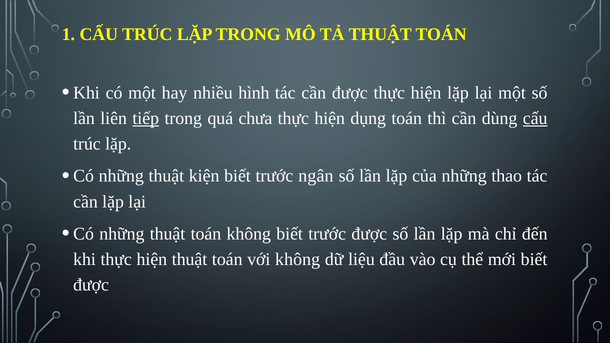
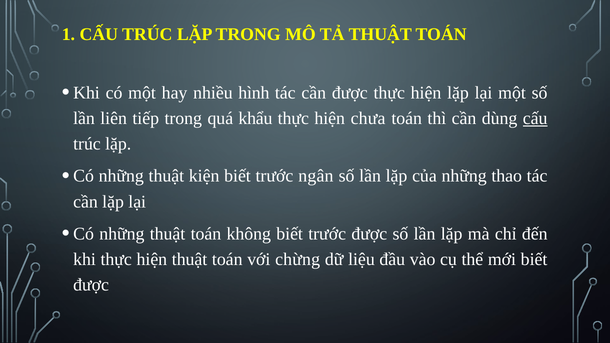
tiếp underline: present -> none
chưa: chưa -> khẩu
dụng: dụng -> chưa
với không: không -> chừng
